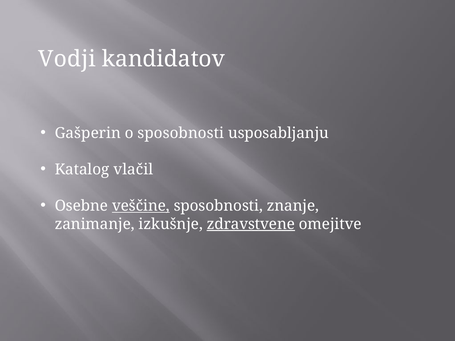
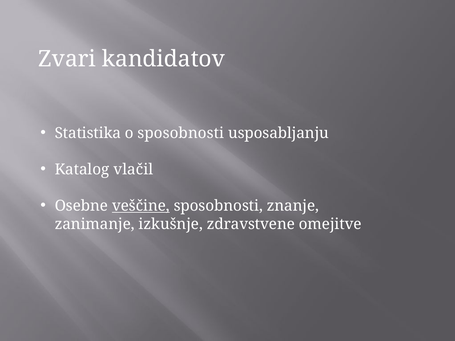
Vodji: Vodji -> Zvari
Gašperin: Gašperin -> Statistika
zdravstvene underline: present -> none
